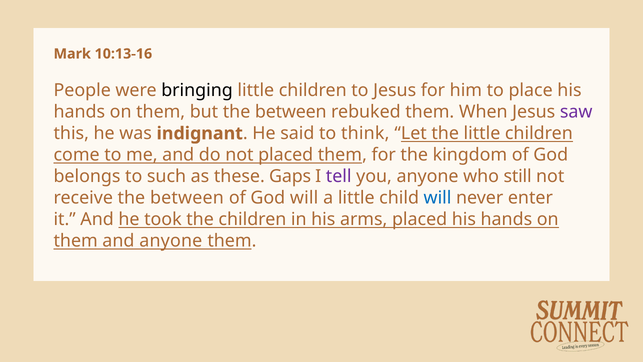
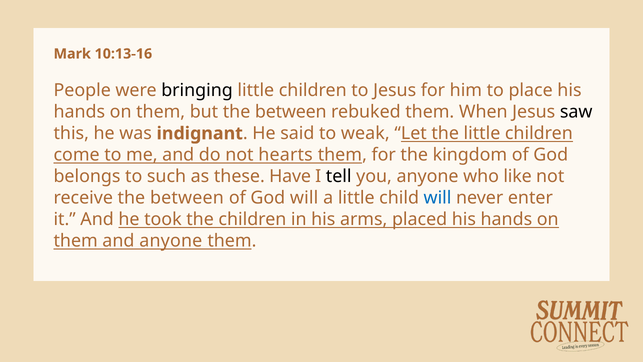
saw colour: purple -> black
think: think -> weak
not placed: placed -> hearts
Gaps: Gaps -> Have
tell colour: purple -> black
still: still -> like
